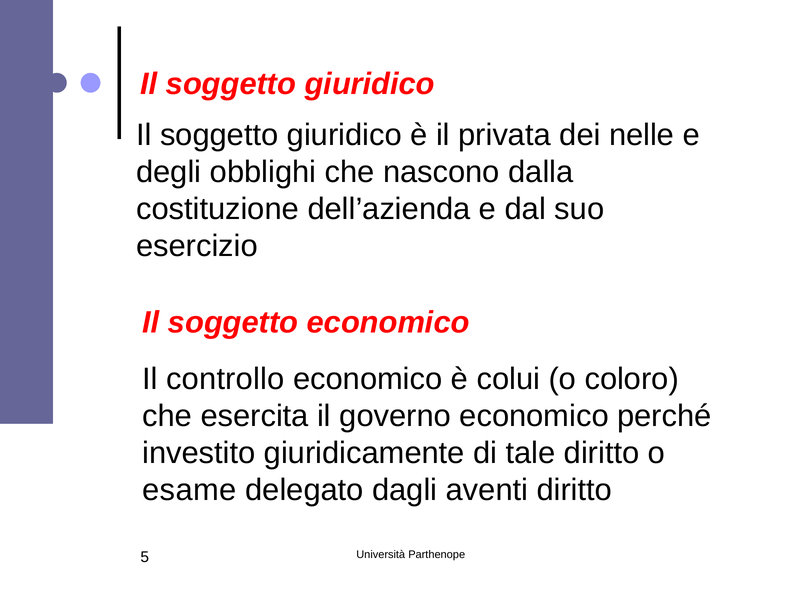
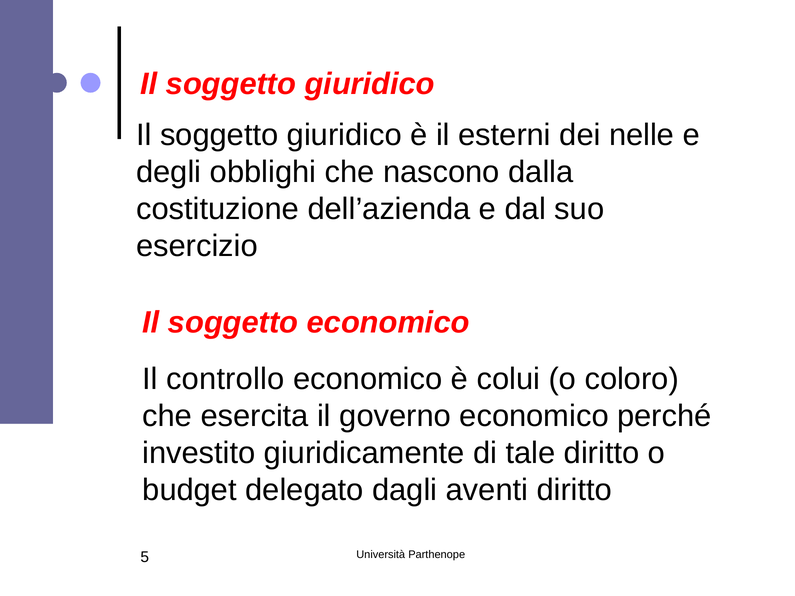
privata: privata -> esterni
esame: esame -> budget
